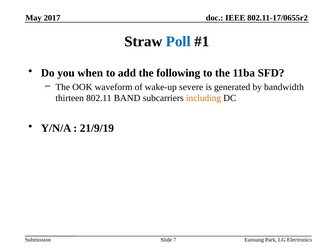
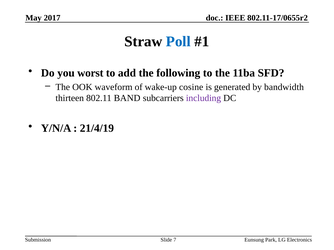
when: when -> worst
severe: severe -> cosine
including colour: orange -> purple
21/9/19: 21/9/19 -> 21/4/19
